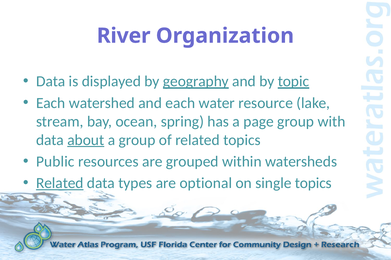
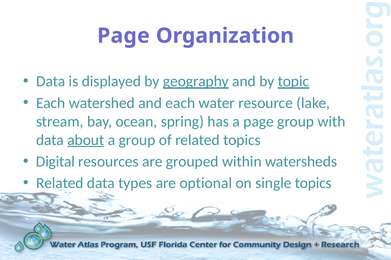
River at (124, 36): River -> Page
Public: Public -> Digital
Related at (60, 184) underline: present -> none
